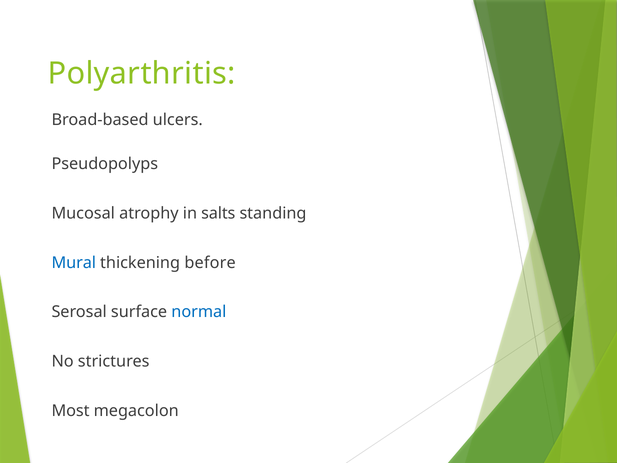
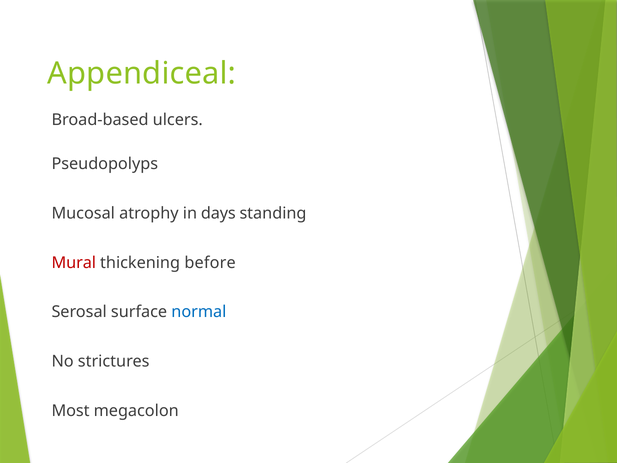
Polyarthritis: Polyarthritis -> Appendiceal
salts: salts -> days
Mural colour: blue -> red
